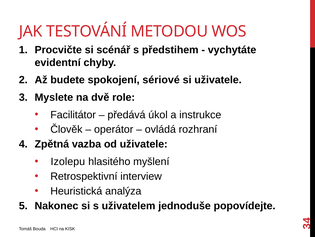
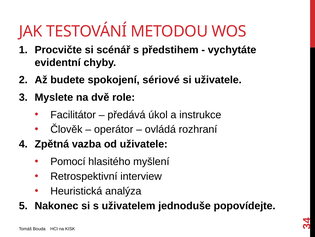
Izolepu: Izolepu -> Pomocí
